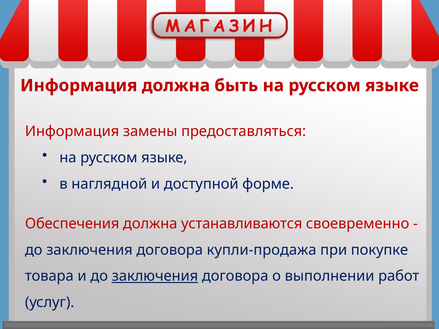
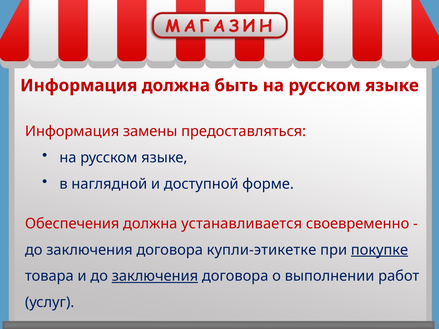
устанавливаются: устанавливаются -> устанавливается
купли-продажа: купли-продажа -> купли-этикетке
покупке underline: none -> present
